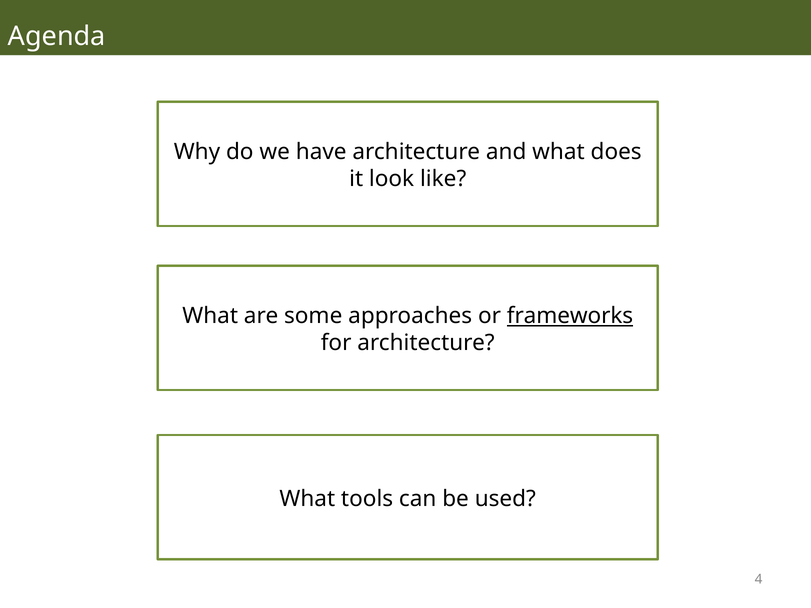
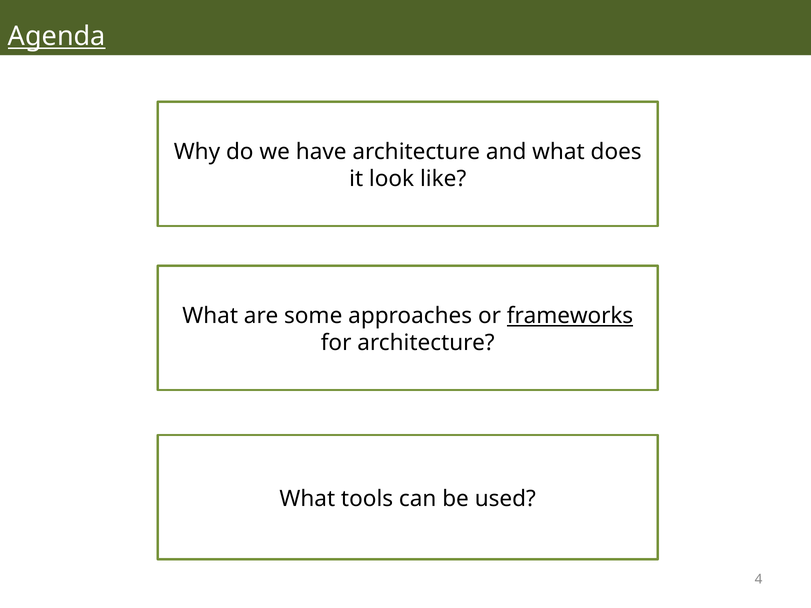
Agenda underline: none -> present
